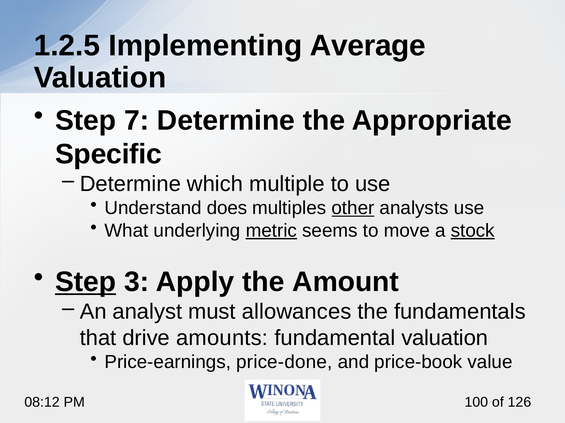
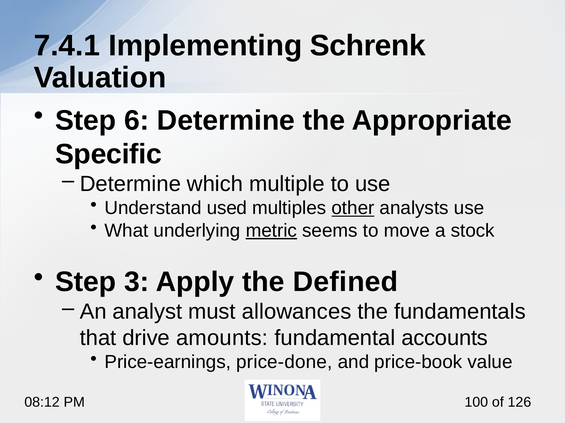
1.2.5: 1.2.5 -> 7.4.1
Average: Average -> Schrenk
7: 7 -> 6
does: does -> used
stock underline: present -> none
Step at (86, 282) underline: present -> none
Amount: Amount -> Defined
fundamental valuation: valuation -> accounts
